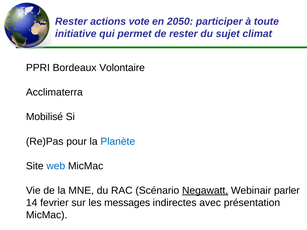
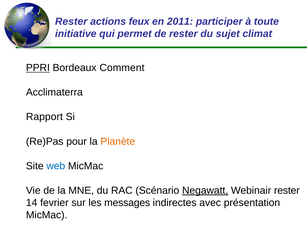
vote: vote -> feux
2050: 2050 -> 2011
PPRI underline: none -> present
Volontaire: Volontaire -> Comment
Mobilisé: Mobilisé -> Rapport
Planète colour: blue -> orange
Webinair parler: parler -> rester
